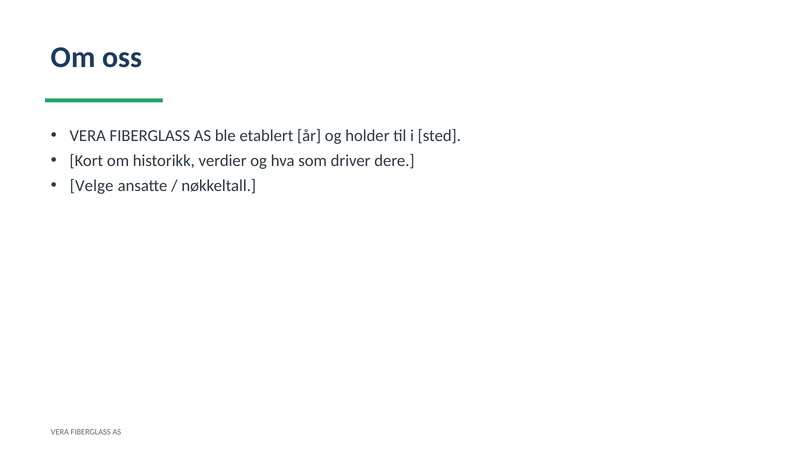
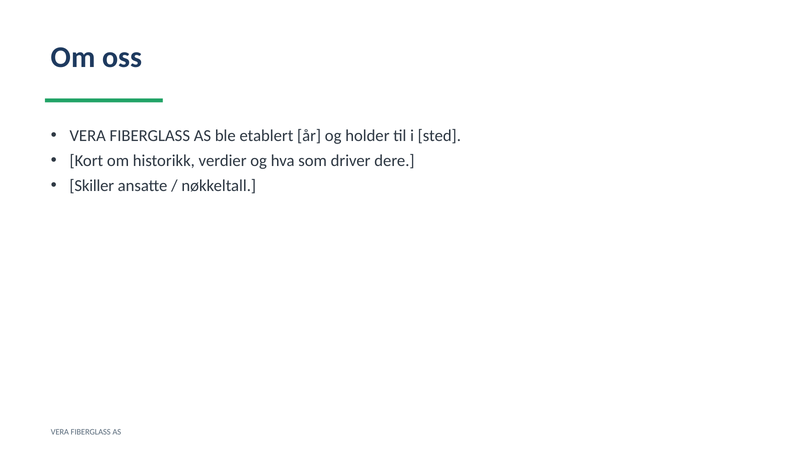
Velge: Velge -> Skiller
